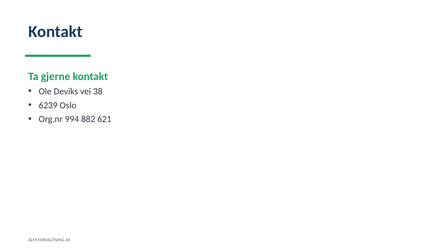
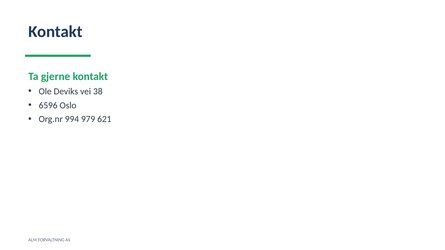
6239: 6239 -> 6596
882: 882 -> 979
